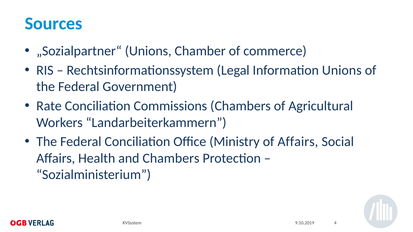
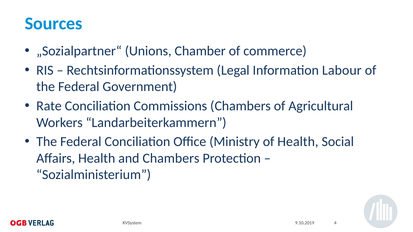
Information Unions: Unions -> Labour
of Affairs: Affairs -> Health
